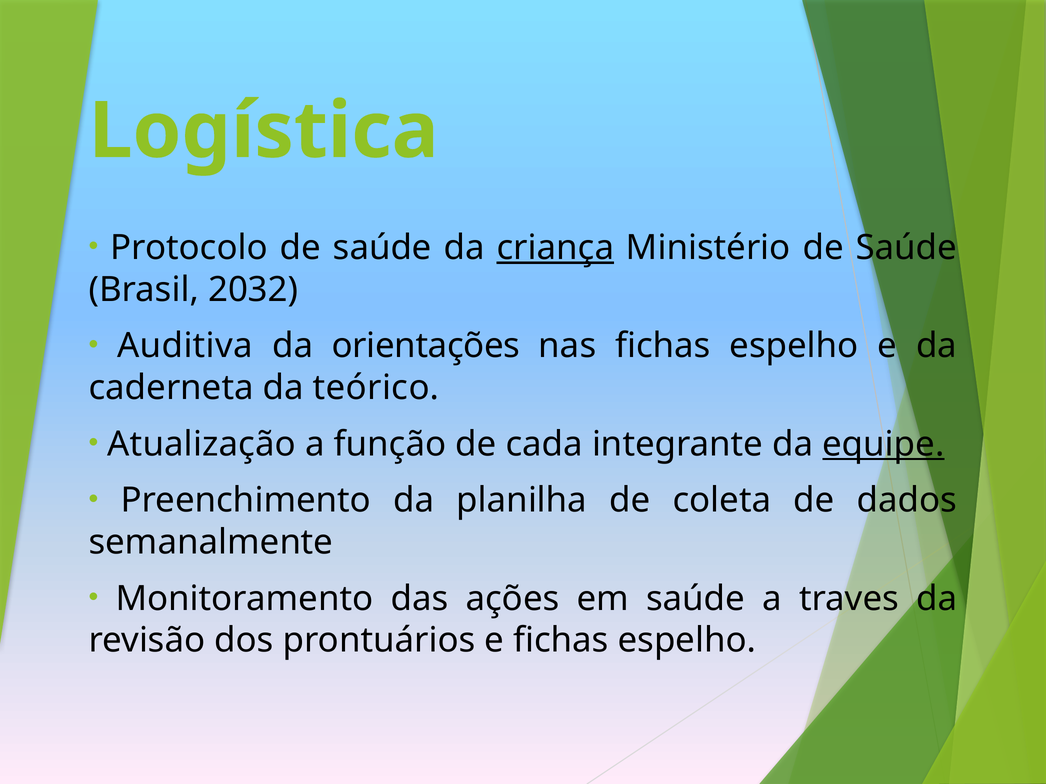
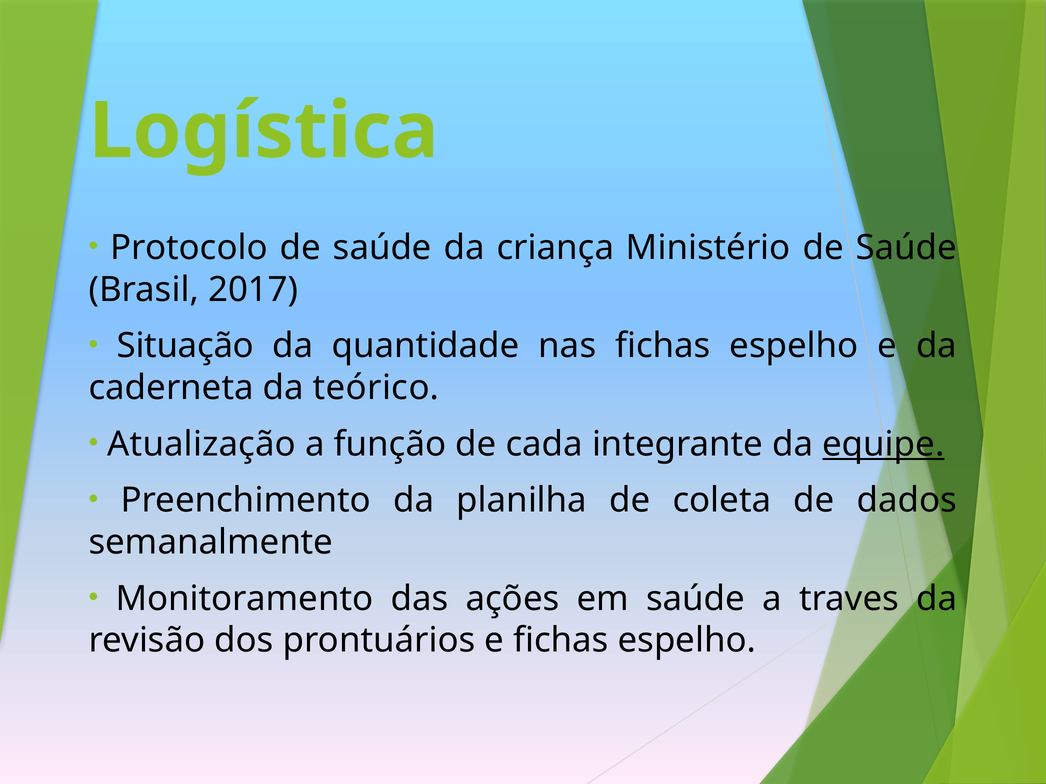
criança underline: present -> none
2032: 2032 -> 2017
Auditiva: Auditiva -> Situação
orientações: orientações -> quantidade
